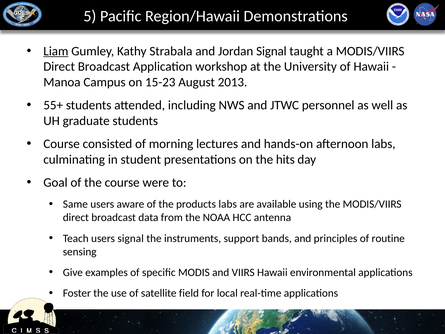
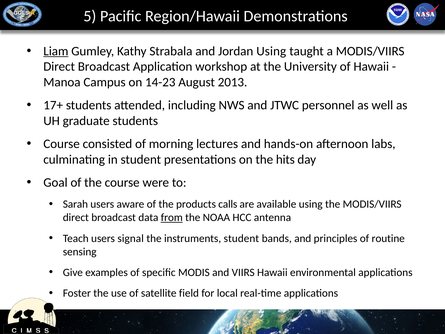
Jordan Signal: Signal -> Using
15-23: 15-23 -> 14-23
55+: 55+ -> 17+
Same: Same -> Sarah
products labs: labs -> calls
from underline: none -> present
instruments support: support -> student
